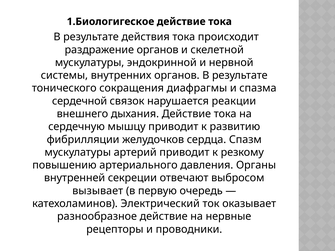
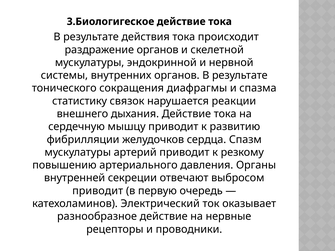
1.Биологигеское: 1.Биологигеское -> 3.Биологигеское
сердечной: сердечной -> статистику
вызывает at (98, 191): вызывает -> приводит
